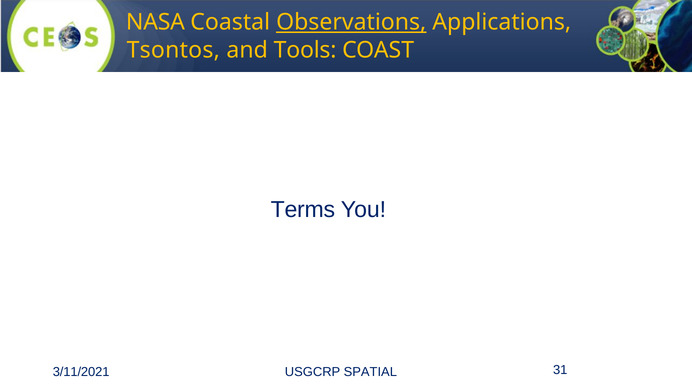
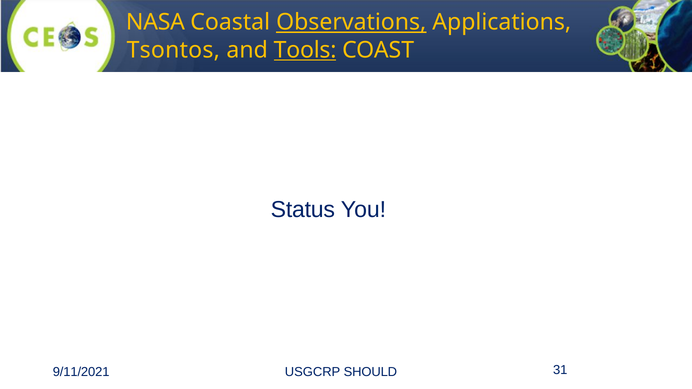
Tools underline: none -> present
Terms: Terms -> Status
3/11/2021: 3/11/2021 -> 9/11/2021
SPATIAL: SPATIAL -> SHOULD
